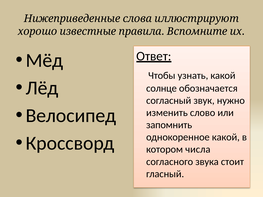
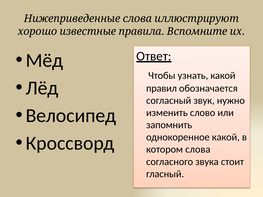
солнце: солнце -> правил
числа: числа -> слова
